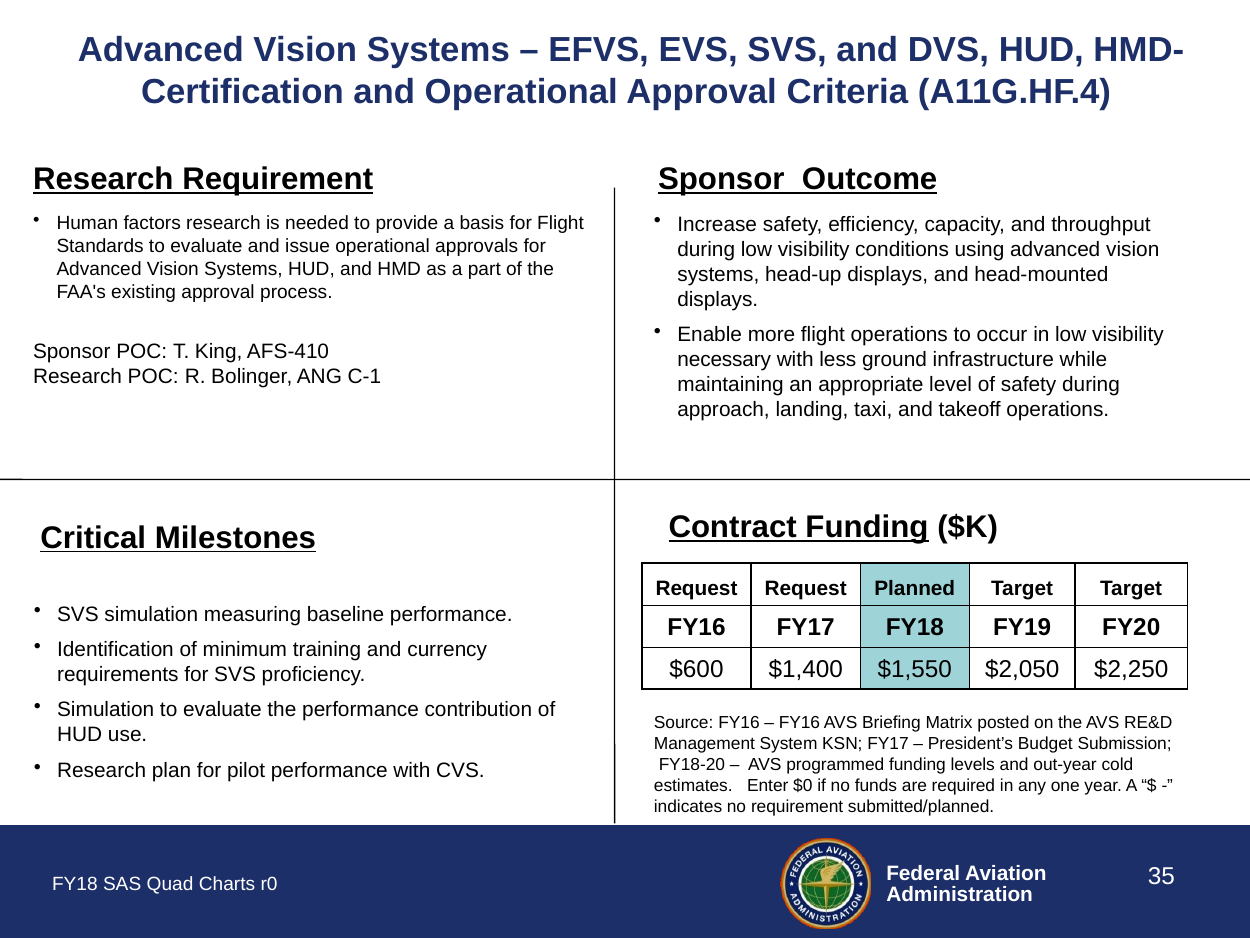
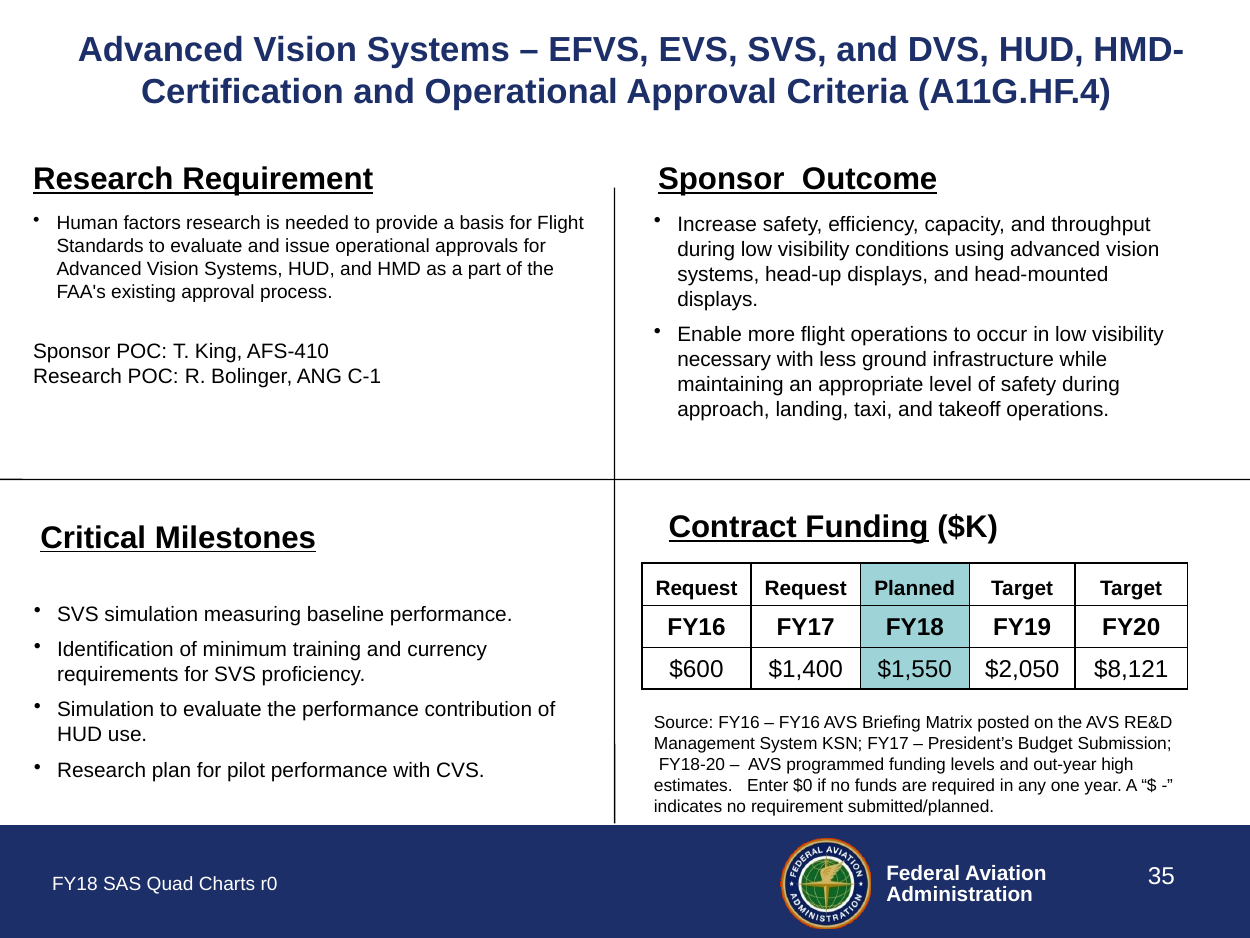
$2,250: $2,250 -> $8,121
cold: cold -> high
